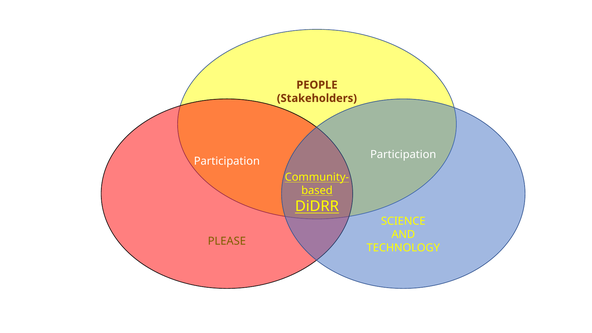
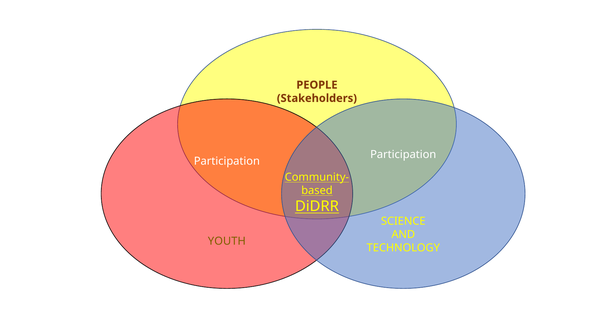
PLEASE: PLEASE -> YOUTH
